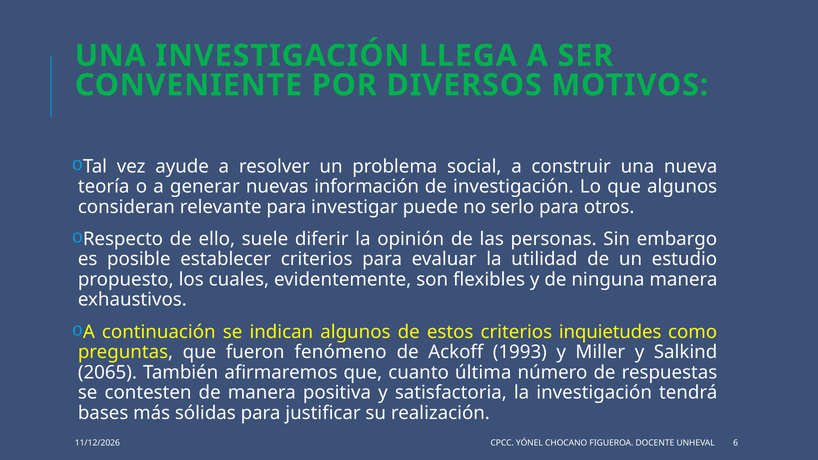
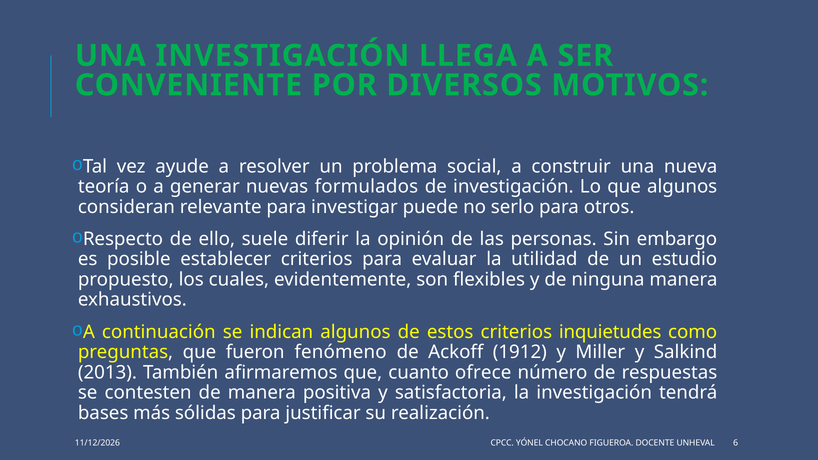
información: información -> formulados
1993: 1993 -> 1912
2065: 2065 -> 2013
última: última -> ofrece
